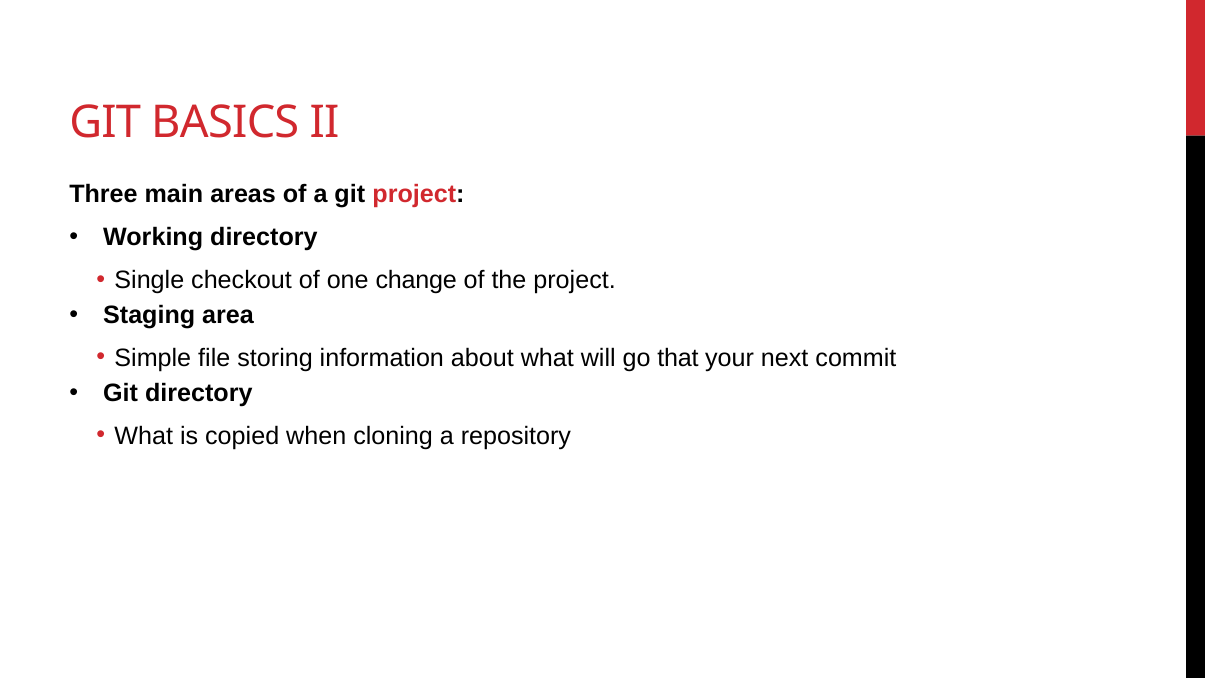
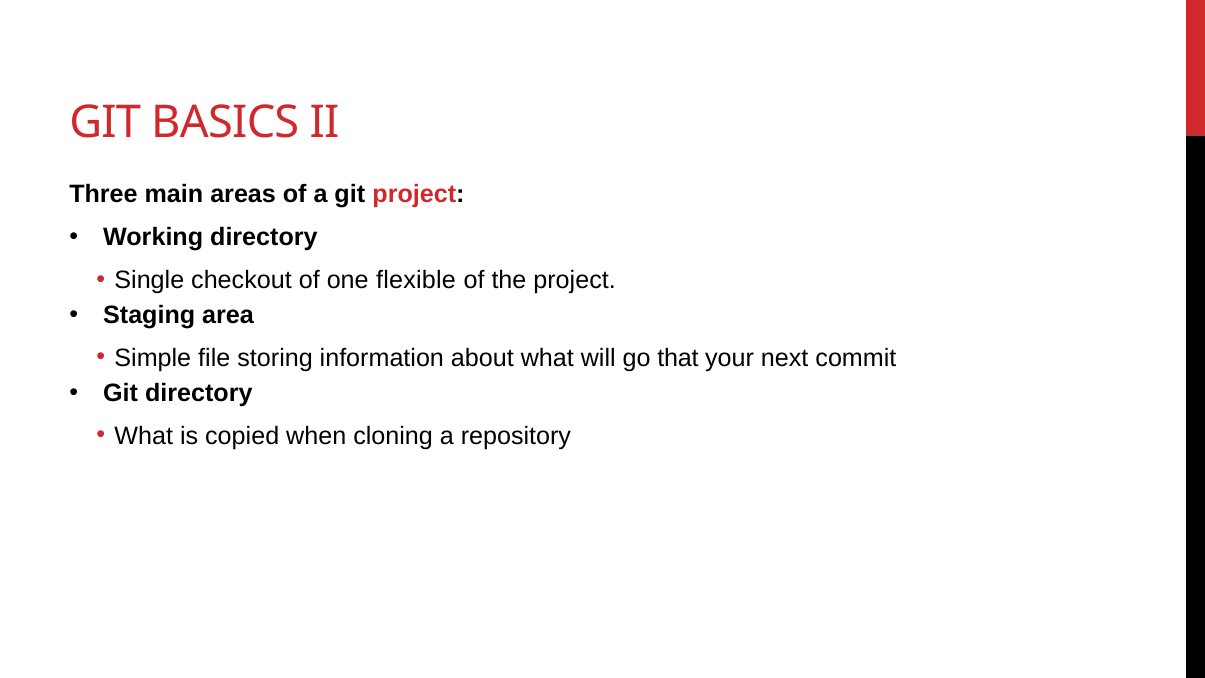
change: change -> flexible
